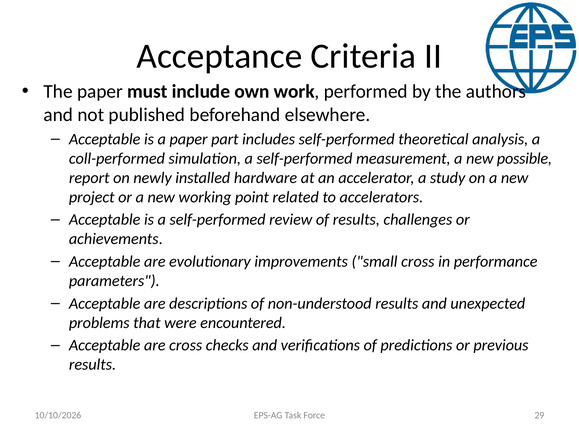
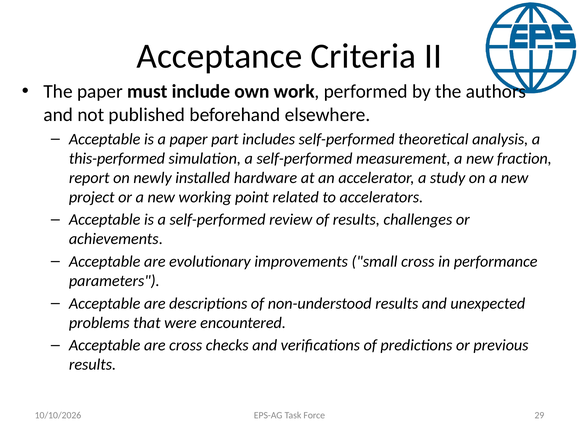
coll-performed: coll-performed -> this-performed
possible: possible -> fraction
